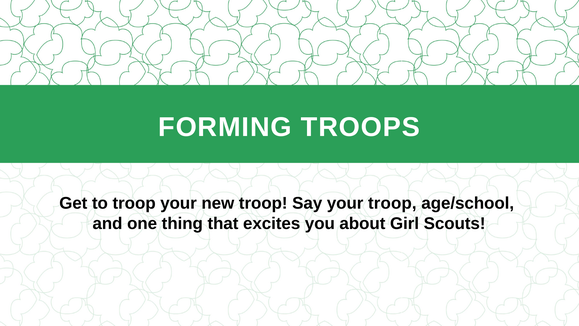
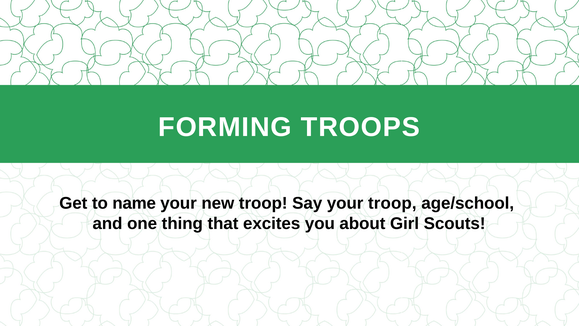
to troop: troop -> name
